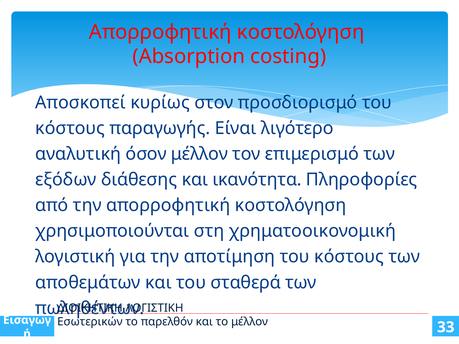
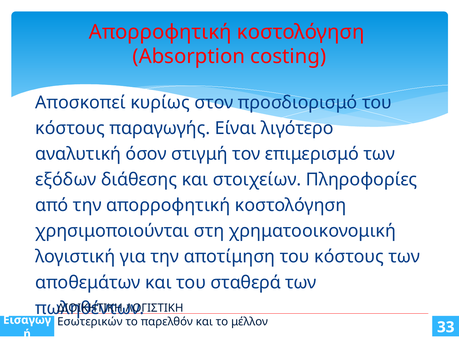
όσον μέλλον: μέλλον -> στιγμή
ικανότητα: ικανότητα -> στοιχείων
